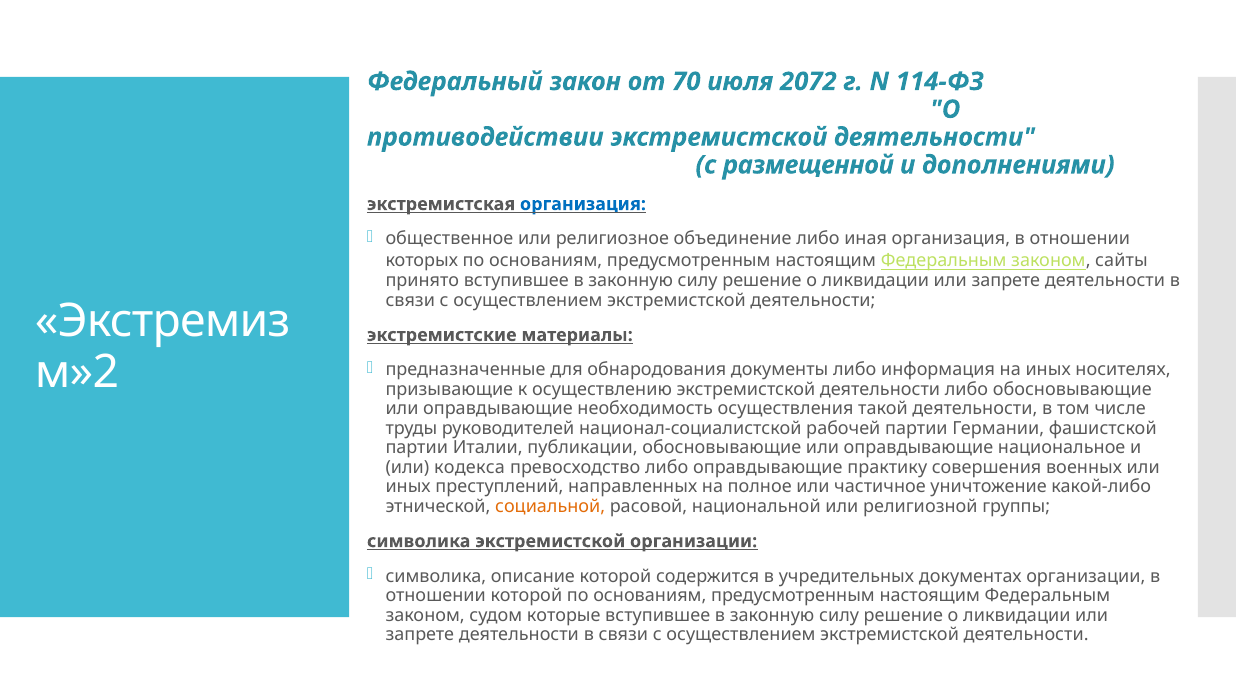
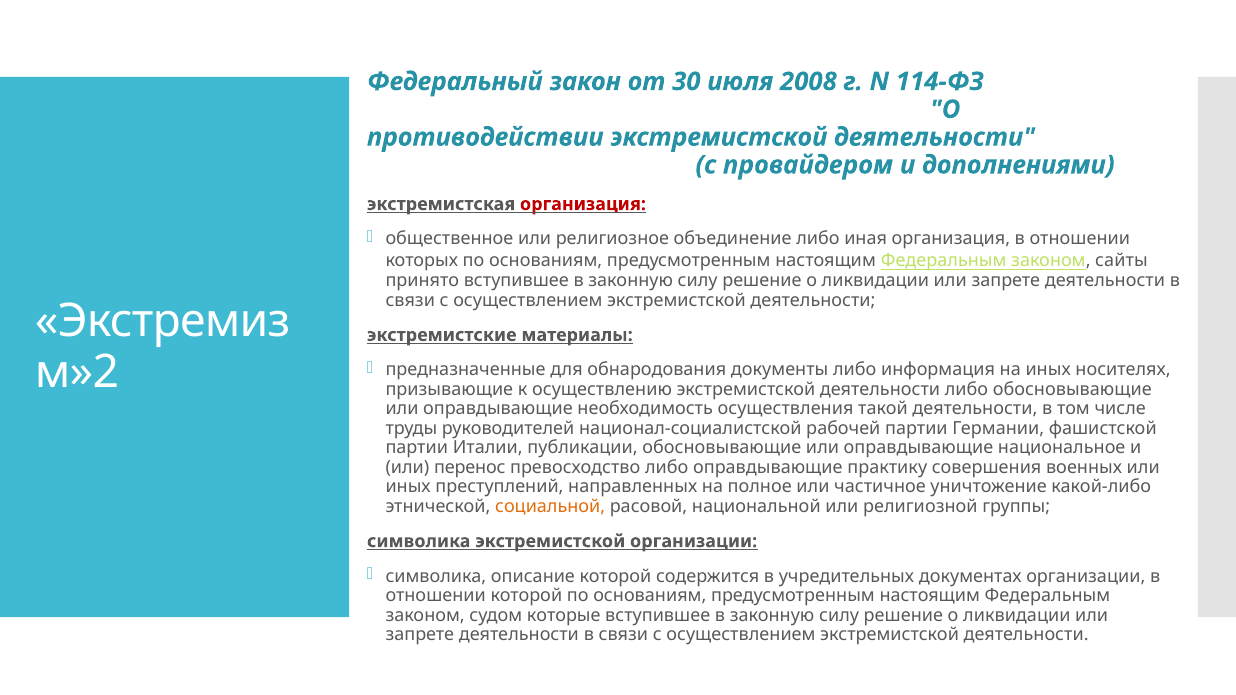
70: 70 -> 30
2072: 2072 -> 2008
размещенной: размещенной -> провайдером
организация at (583, 204) colour: blue -> red
кодекса: кодекса -> перенос
